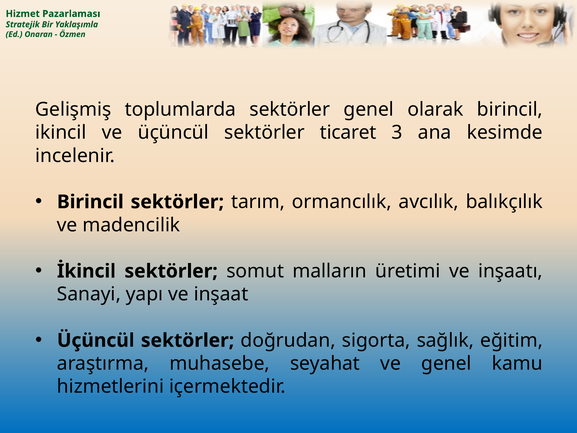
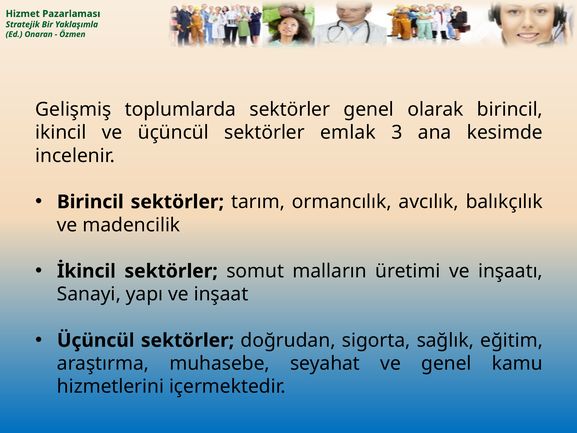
ticaret: ticaret -> emlak
